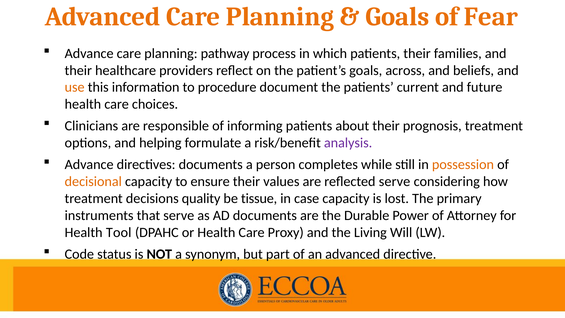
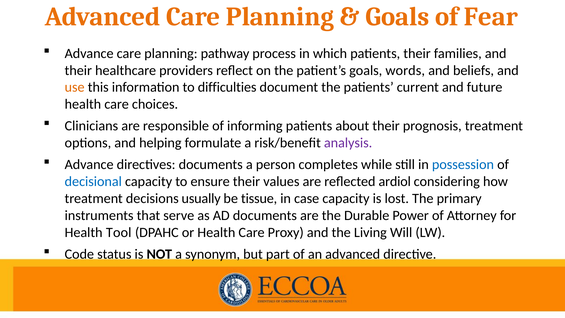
across: across -> words
procedure: procedure -> difficulties
possession colour: orange -> blue
decisional colour: orange -> blue
reflected serve: serve -> ardiol
quality: quality -> usually
